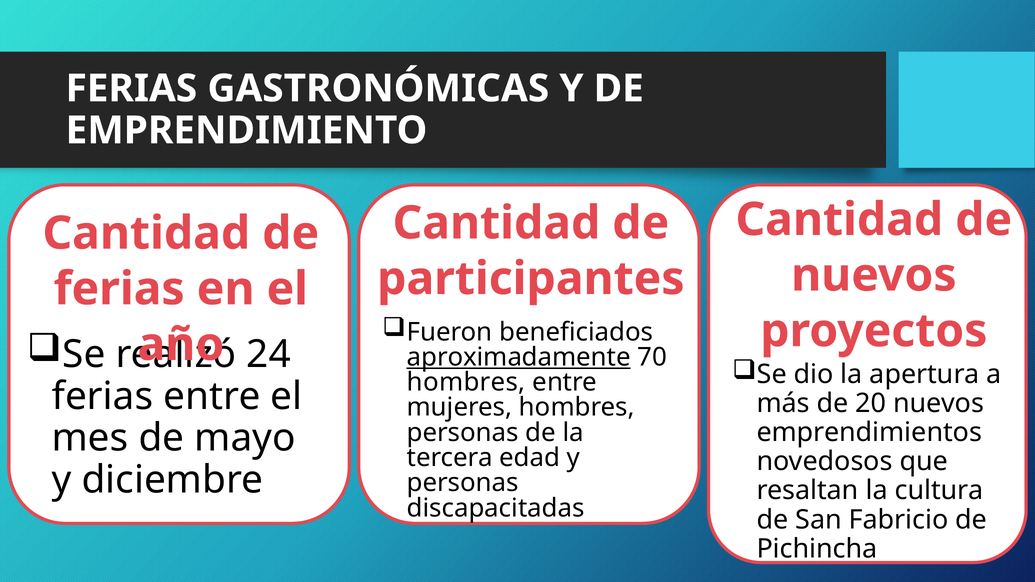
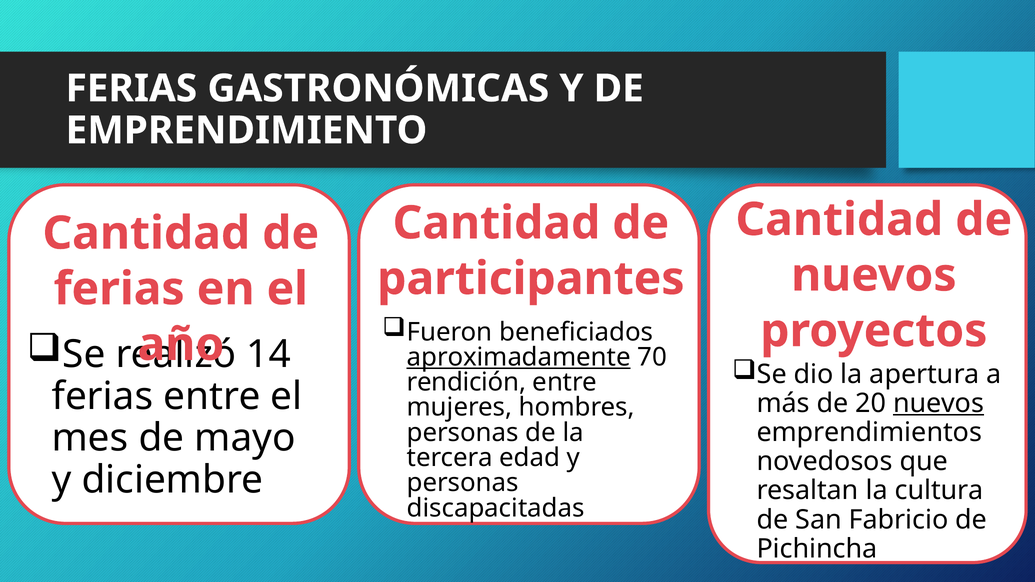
24: 24 -> 14
hombres at (466, 382): hombres -> rendición
nuevos at (939, 403) underline: none -> present
